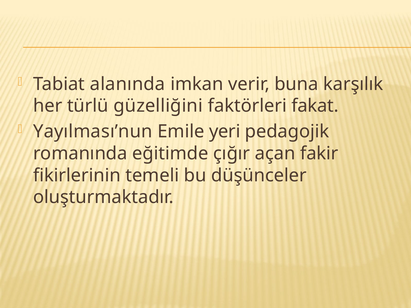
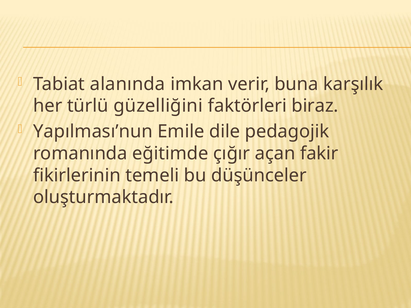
fakat: fakat -> biraz
Yayılması’nun: Yayılması’nun -> Yapılması’nun
yeri: yeri -> dile
